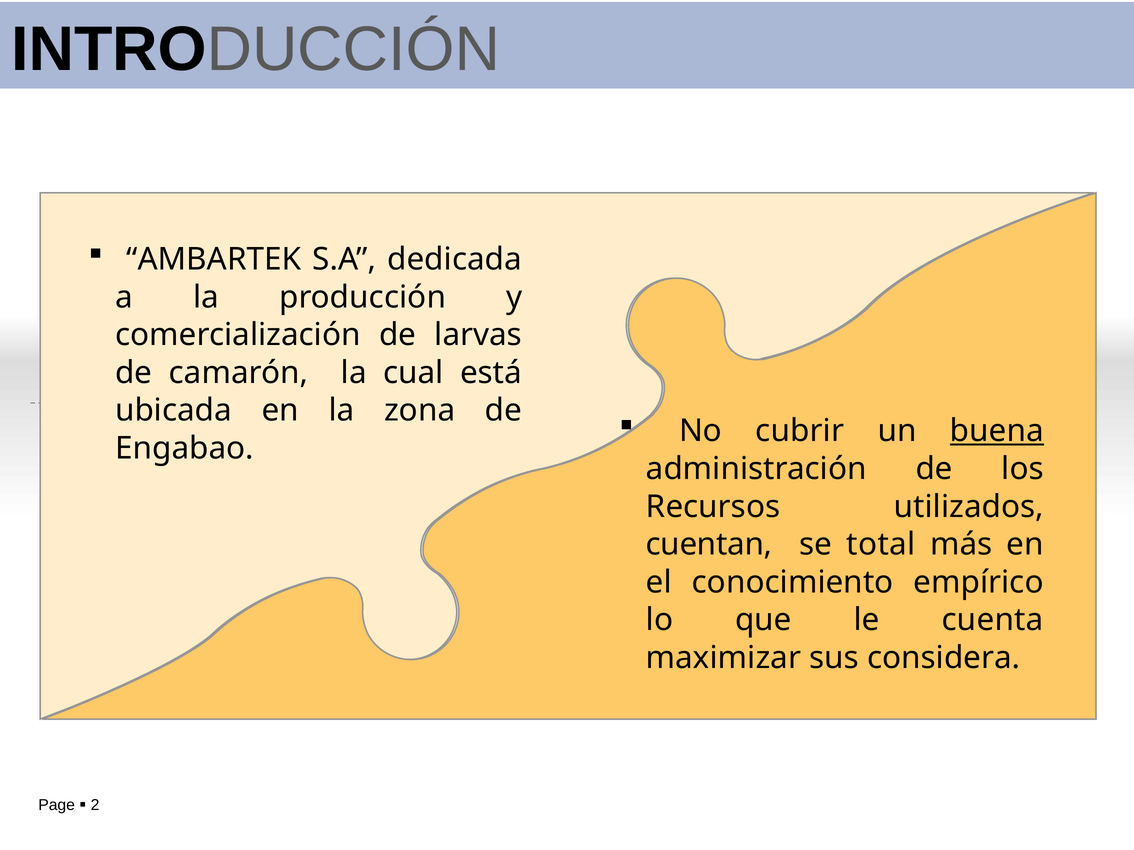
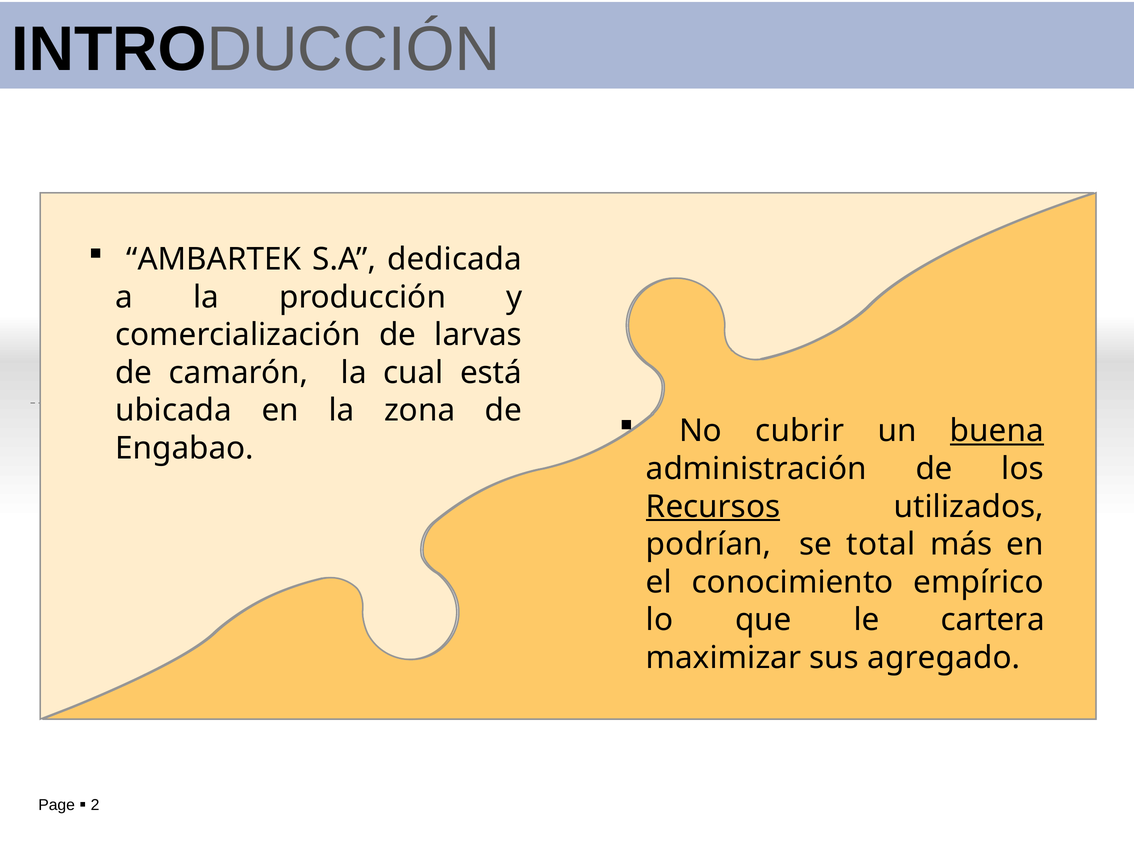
Recursos underline: none -> present
cuentan: cuentan -> podrían
cuenta: cuenta -> cartera
considera: considera -> agregado
